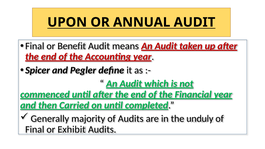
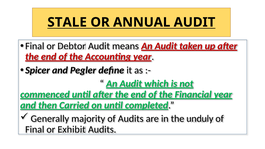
UPON: UPON -> STALE
Benefit: Benefit -> Debtor
